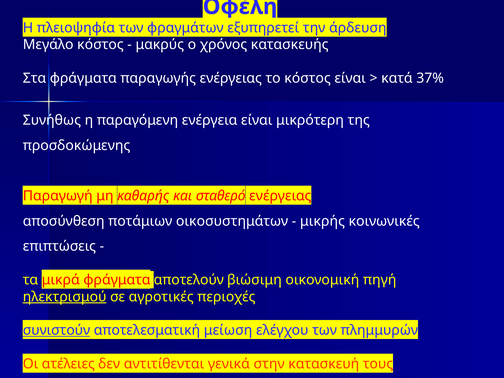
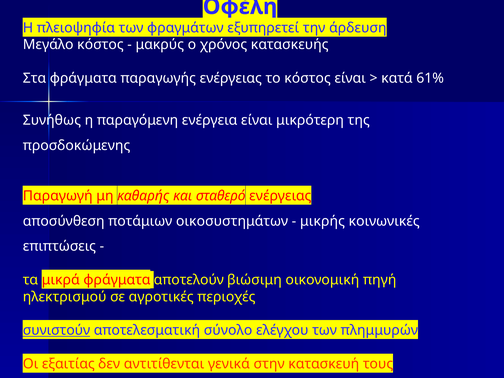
37%: 37% -> 61%
ηλεκτρισμού underline: present -> none
μείωση: μείωση -> σύνολο
ατέλειες: ατέλειες -> εξαιτίας
